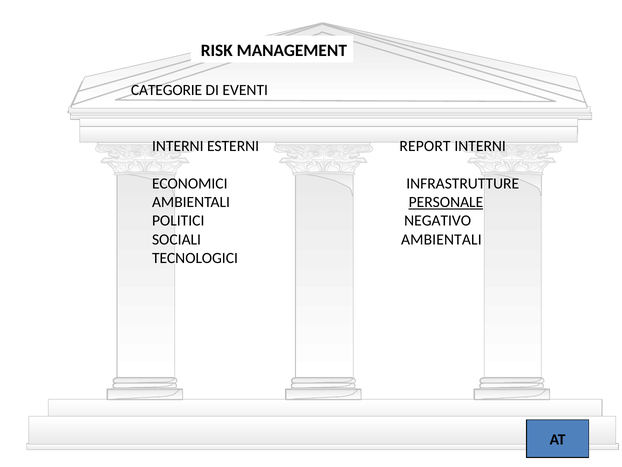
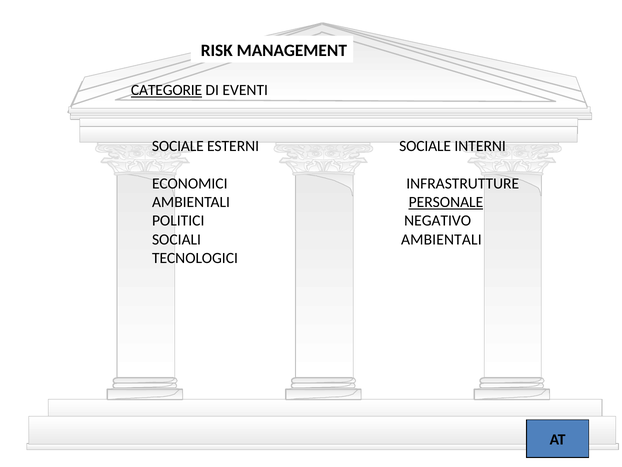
CATEGORIE underline: none -> present
INTERNI at (178, 146): INTERNI -> SOCIALE
ESTERNI REPORT: REPORT -> SOCIALE
